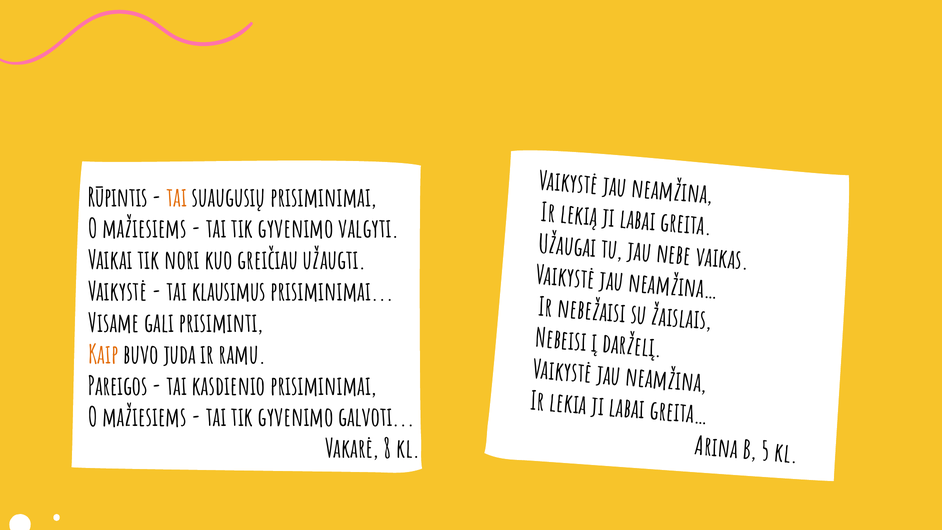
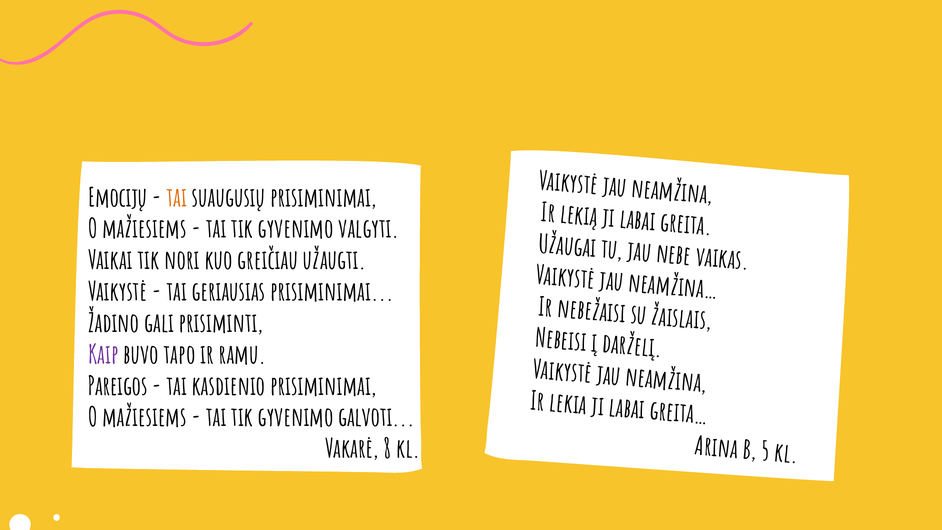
Rūpintis: Rūpintis -> Emocijų
klausimus: klausimus -> geriausias
Visame: Visame -> Žadino
Kaip colour: orange -> purple
juda: juda -> tapo
